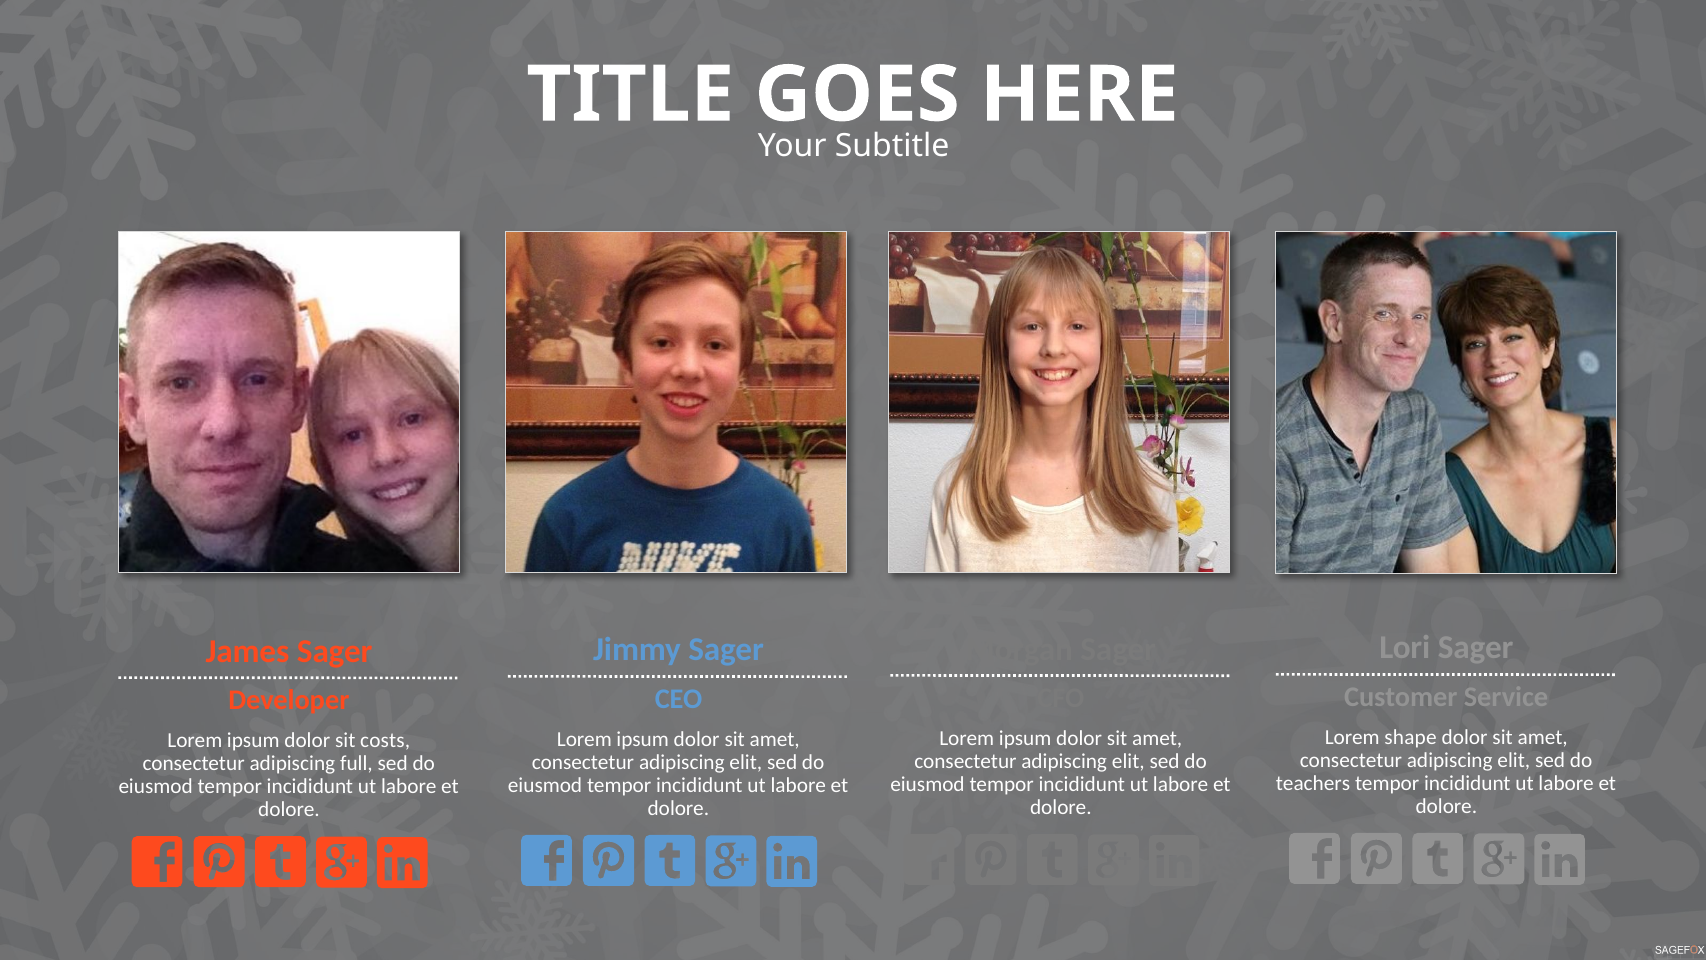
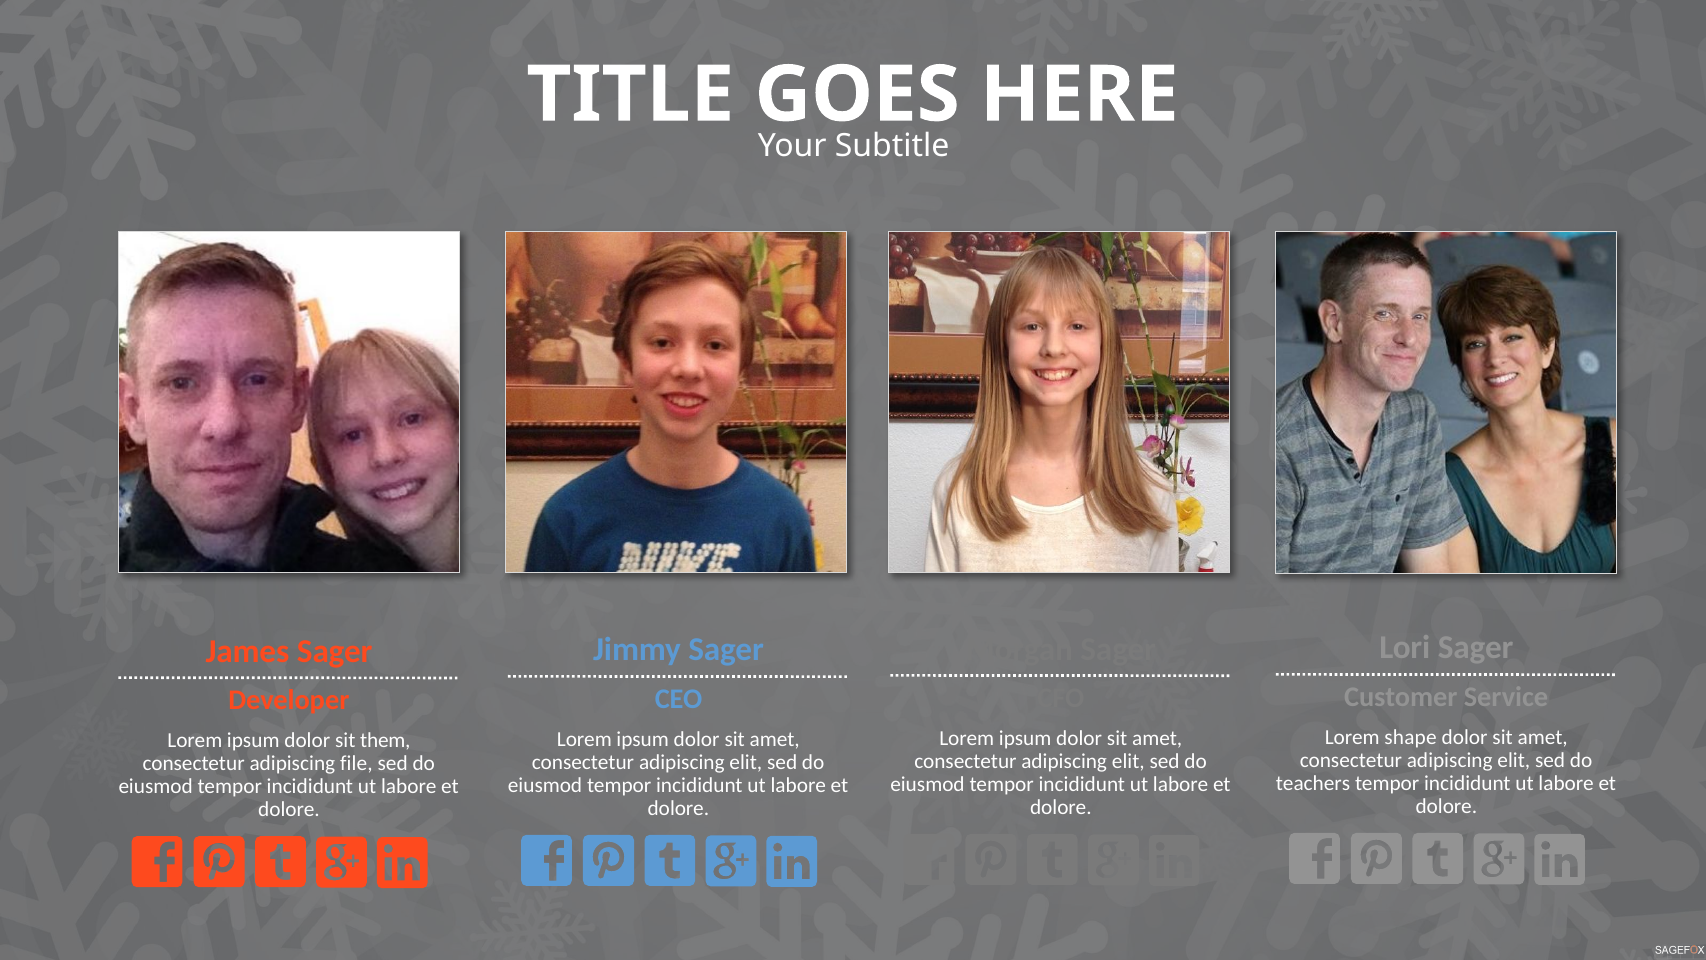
costs: costs -> them
full: full -> file
